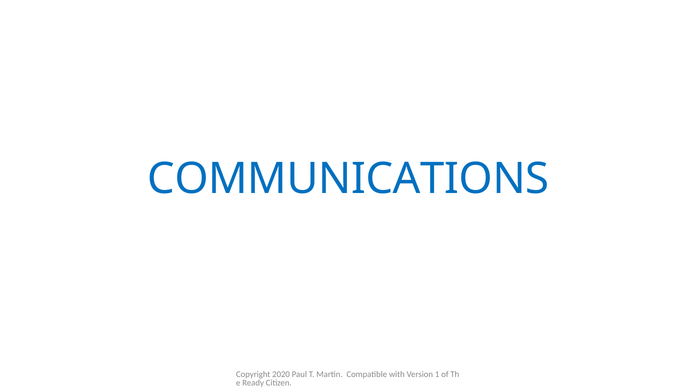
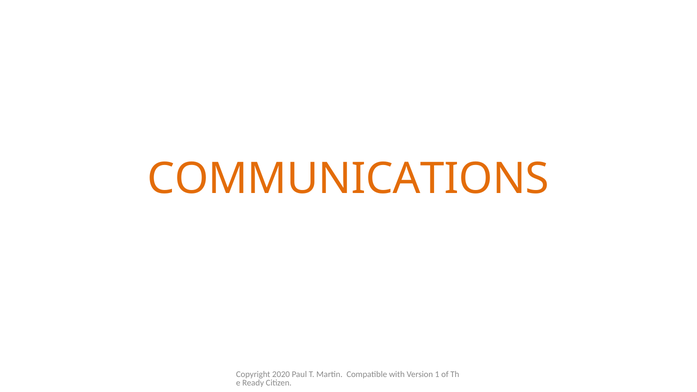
COMMUNICATIONS colour: blue -> orange
